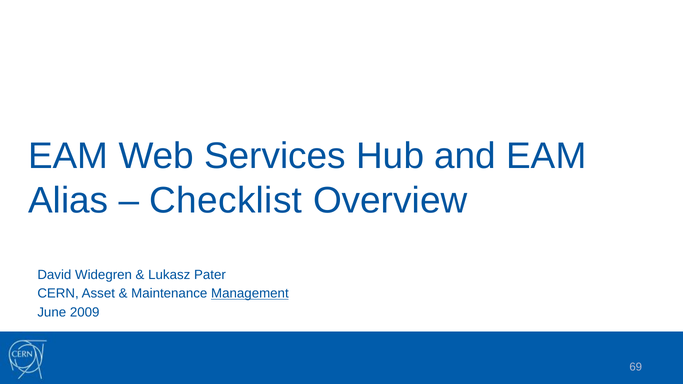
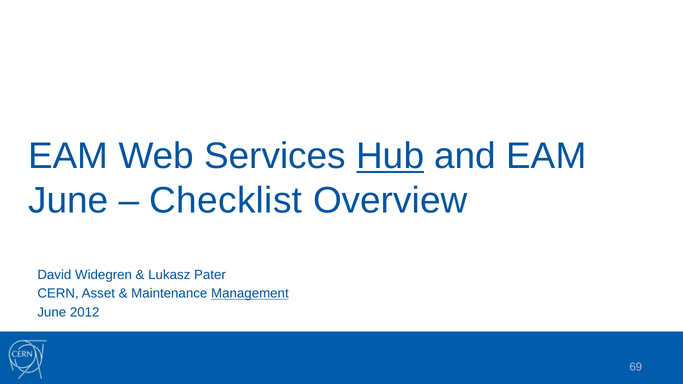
Hub underline: none -> present
Alias at (68, 201): Alias -> June
2009: 2009 -> 2012
